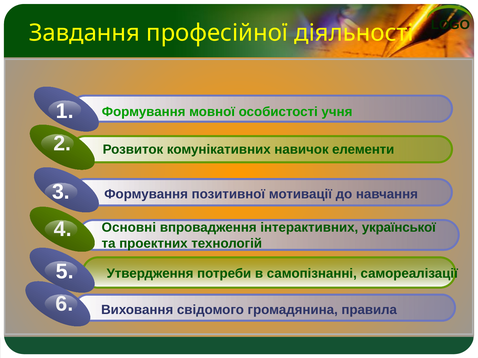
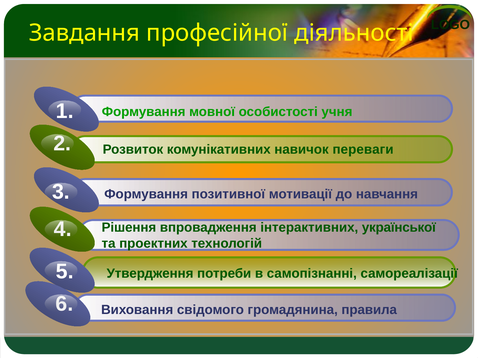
елементи: елементи -> переваги
Основні: Основні -> Рішення
